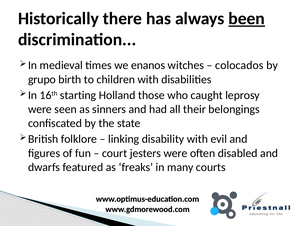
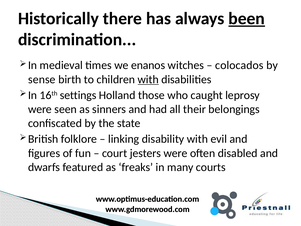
grupo: grupo -> sense
with at (148, 79) underline: none -> present
starting: starting -> settings
